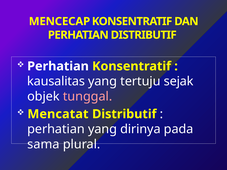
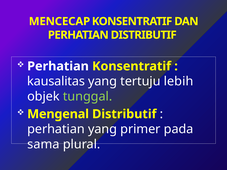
sejak: sejak -> lebih
tunggal colour: pink -> light green
Mencatat: Mencatat -> Mengenal
dirinya: dirinya -> primer
